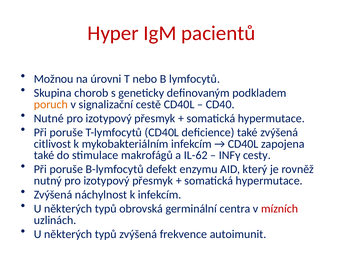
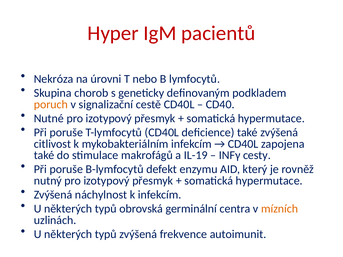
Možnou: Možnou -> Nekróza
IL-62: IL-62 -> IL-19
mízních colour: red -> orange
